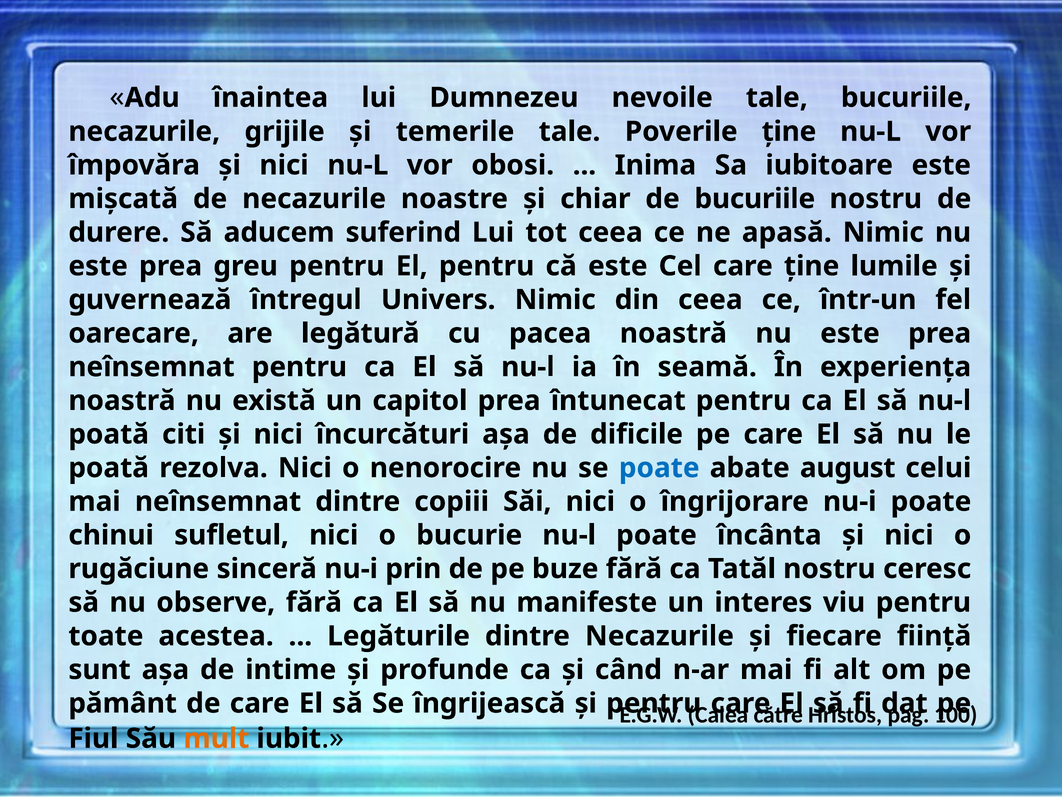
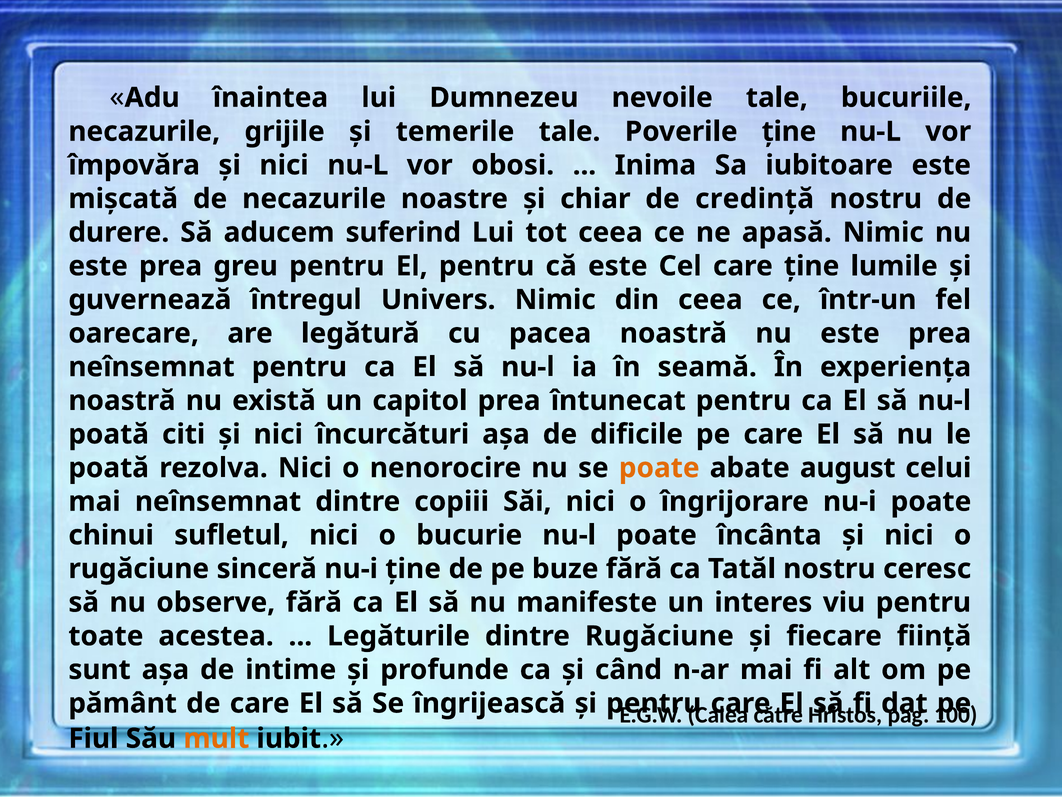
de bucuriile: bucuriile -> credinţă
poate at (659, 468) colour: blue -> orange
nu-i prin: prin -> ţine
dintre Necazurile: Necazurile -> Rugăciune
